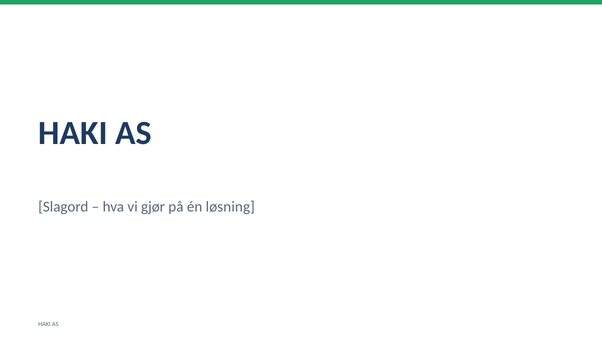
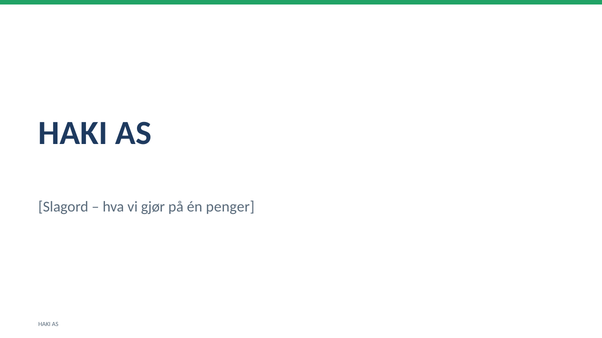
løsning: løsning -> penger
